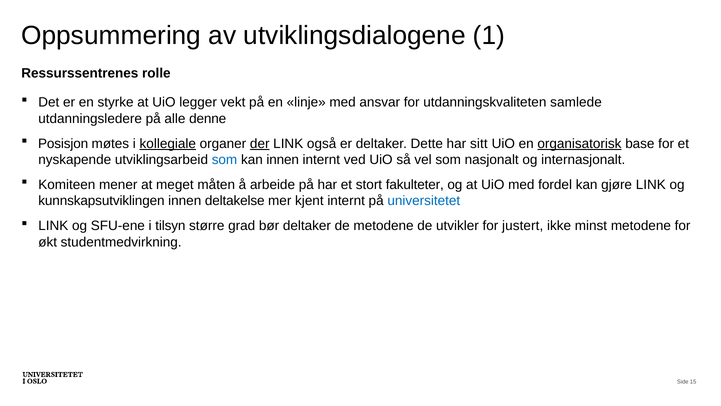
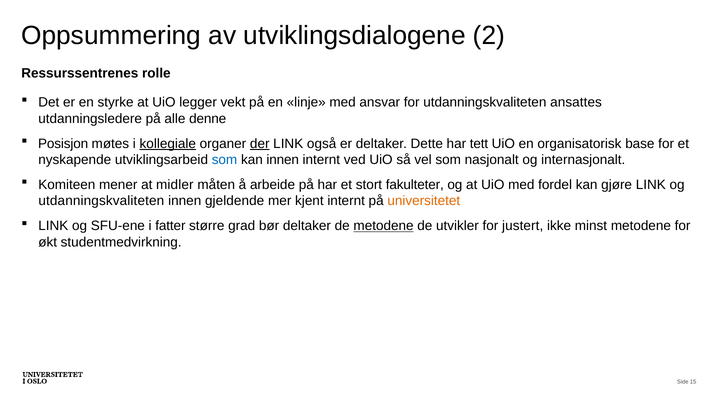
1: 1 -> 2
samlede: samlede -> ansattes
sitt: sitt -> tett
organisatorisk underline: present -> none
meget: meget -> midler
kunnskapsutviklingen at (101, 201): kunnskapsutviklingen -> utdanningskvaliteten
deltakelse: deltakelse -> gjeldende
universitetet colour: blue -> orange
tilsyn: tilsyn -> fatter
metodene at (384, 226) underline: none -> present
